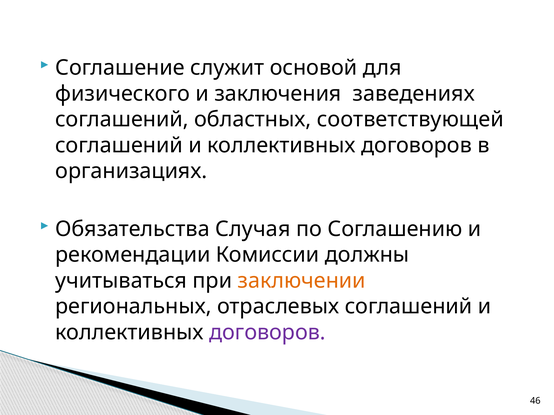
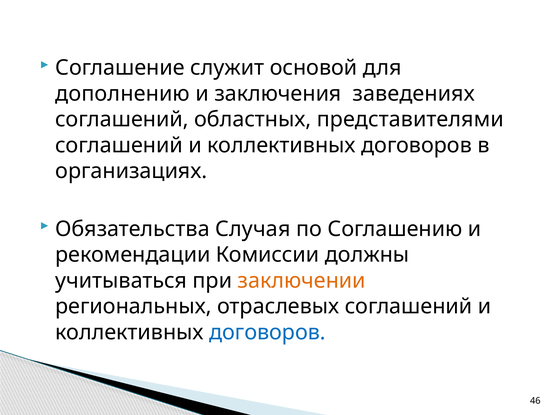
физического: физического -> дополнению
соответствующей: соответствующей -> представителями
договоров at (267, 333) colour: purple -> blue
